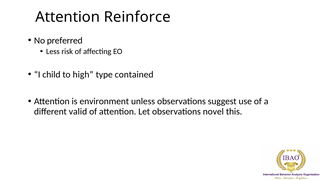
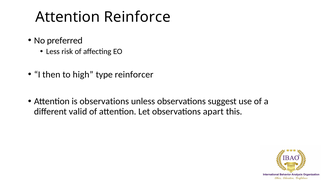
child: child -> then
contained: contained -> reinforcer
is environment: environment -> observations
novel: novel -> apart
